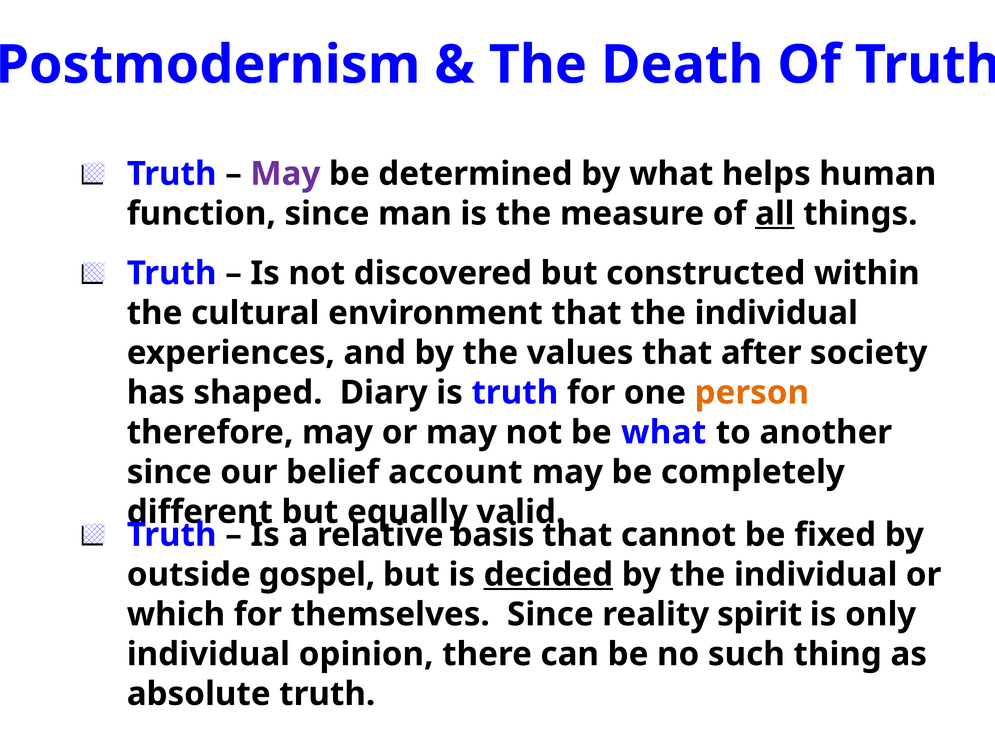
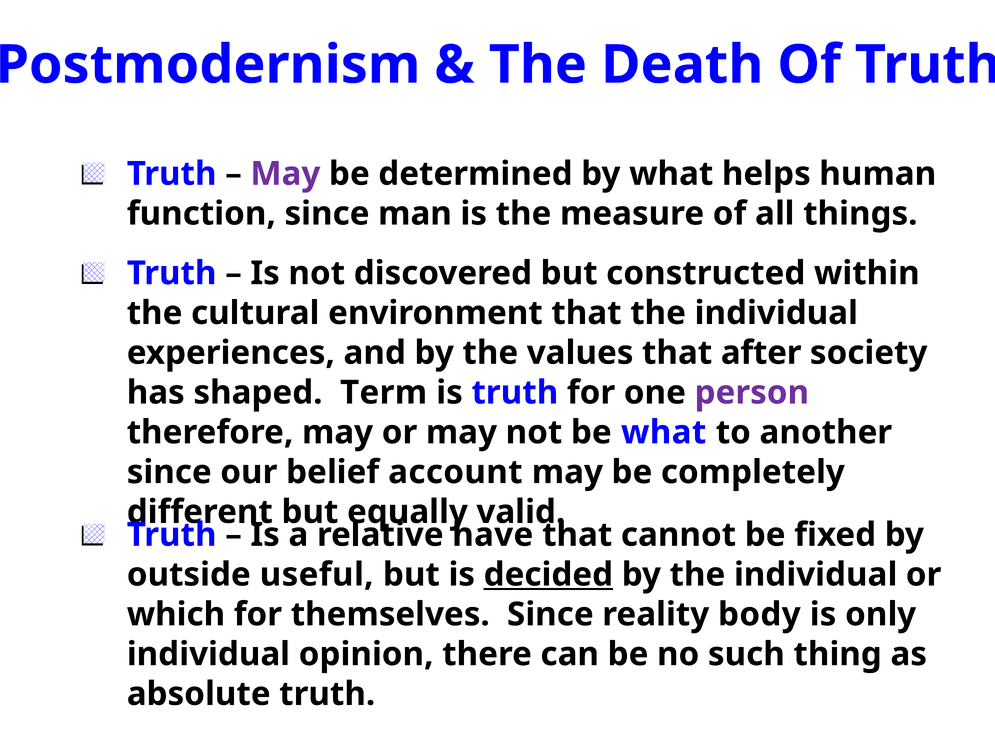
all underline: present -> none
Diary: Diary -> Term
person colour: orange -> purple
basis: basis -> have
gospel: gospel -> useful
spirit: spirit -> body
